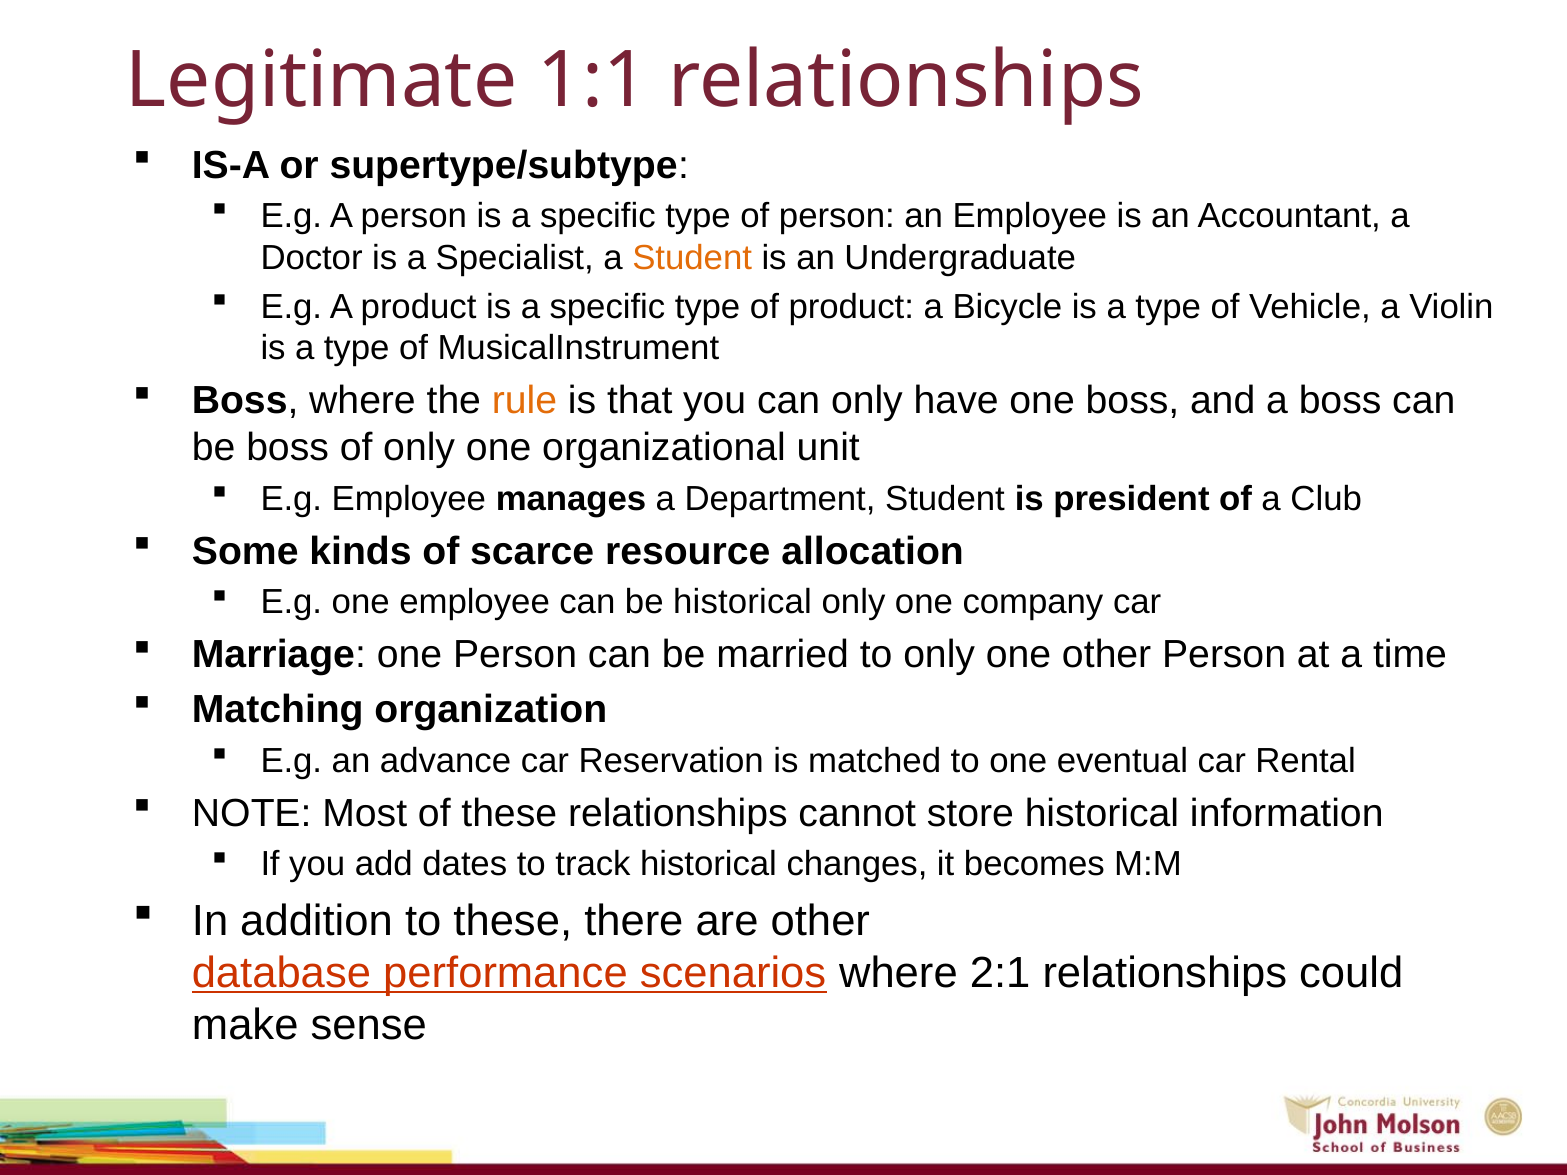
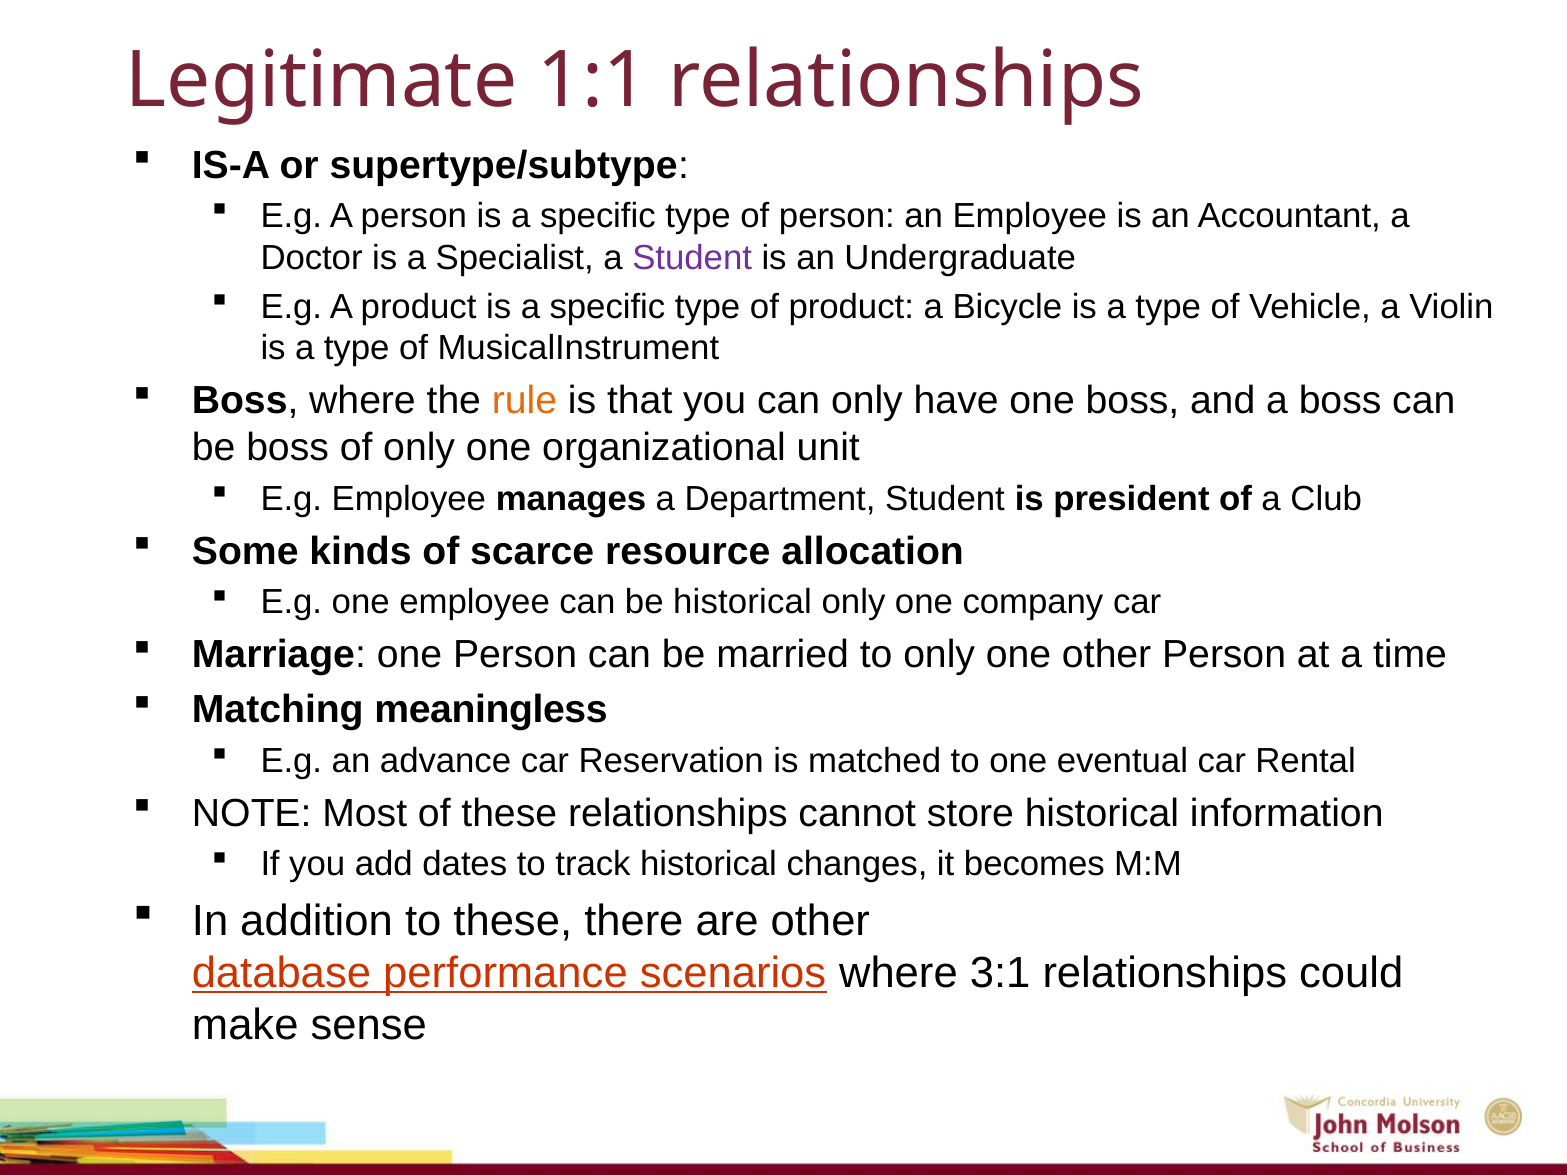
Student at (692, 258) colour: orange -> purple
organization: organization -> meaningless
2:1: 2:1 -> 3:1
